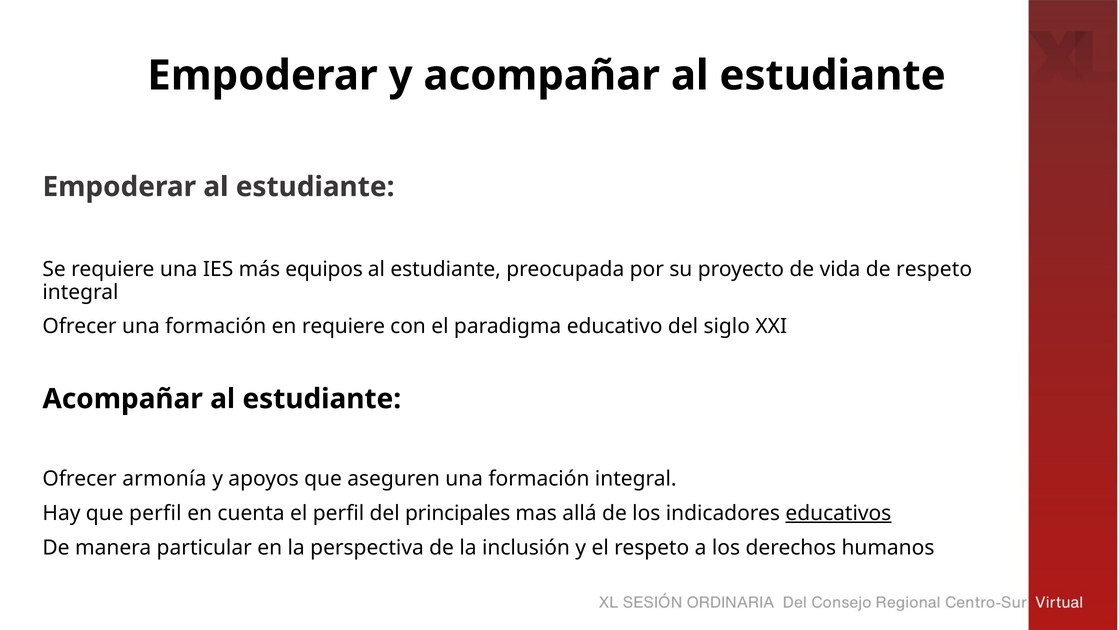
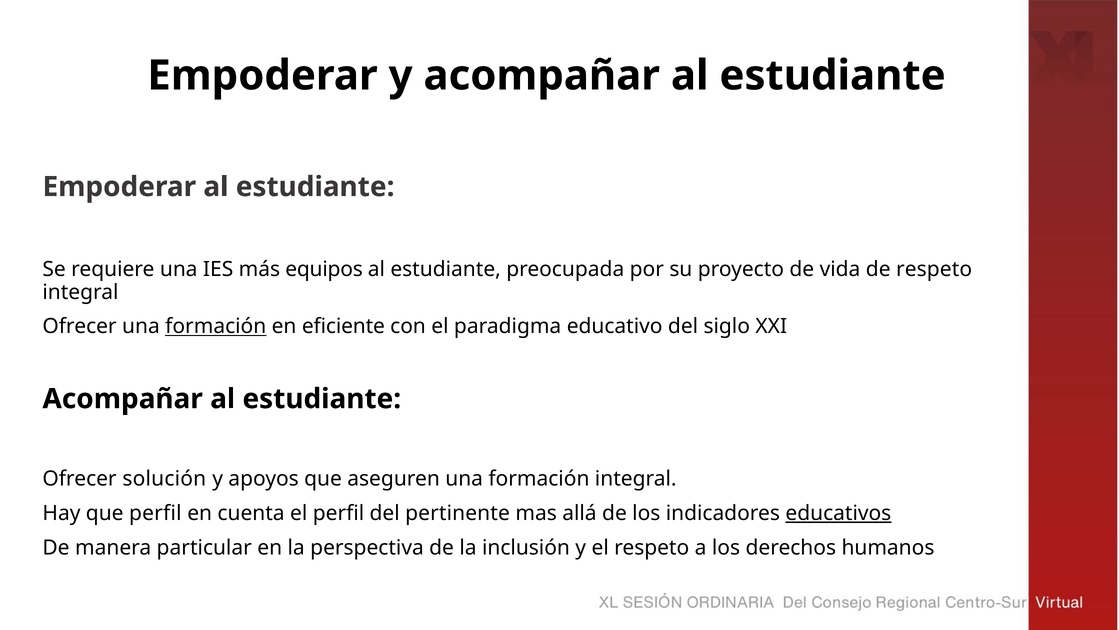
formación at (216, 326) underline: none -> present
en requiere: requiere -> eficiente
armonía: armonía -> solución
principales: principales -> pertinente
